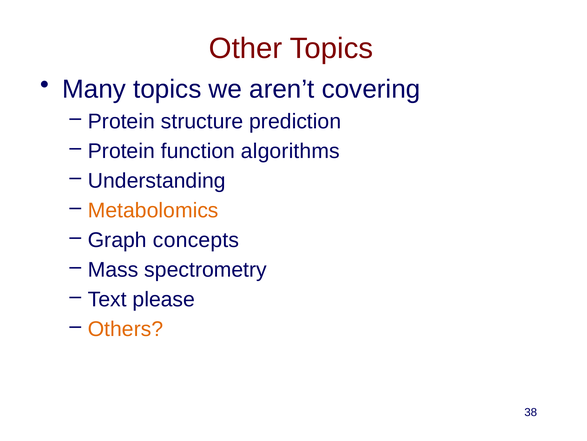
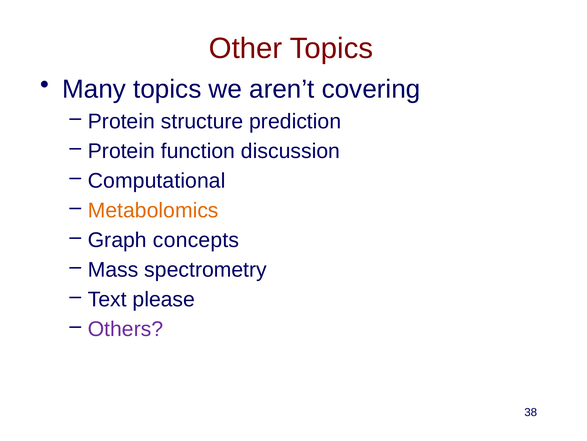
algorithms: algorithms -> discussion
Understanding: Understanding -> Computational
Others colour: orange -> purple
